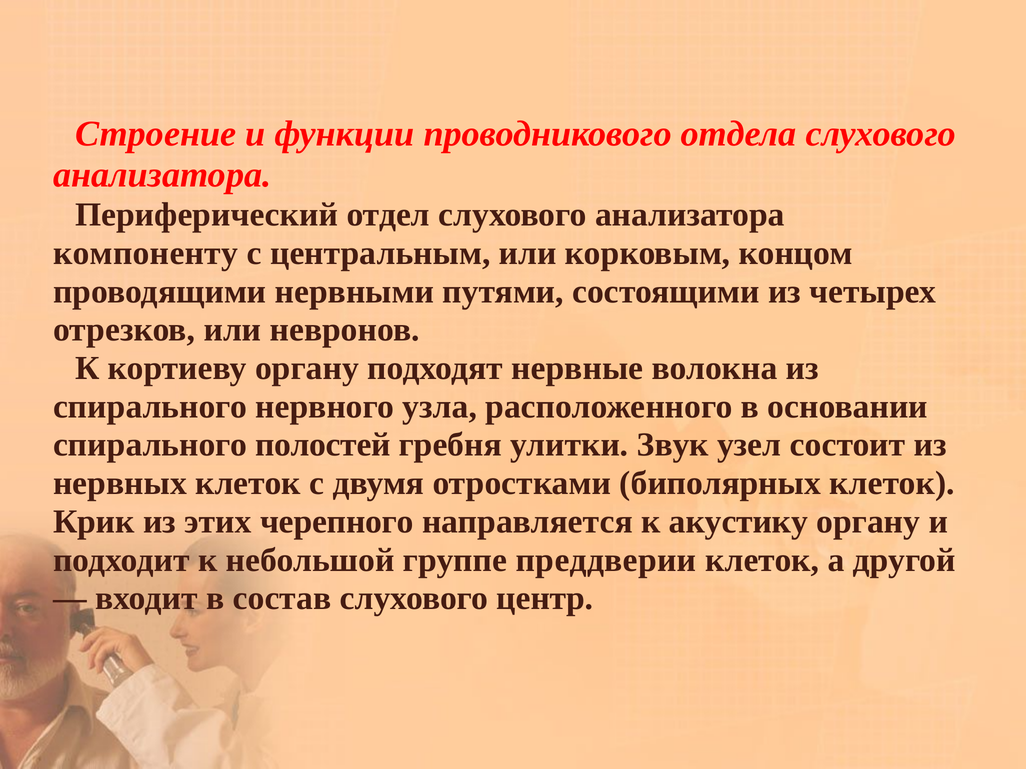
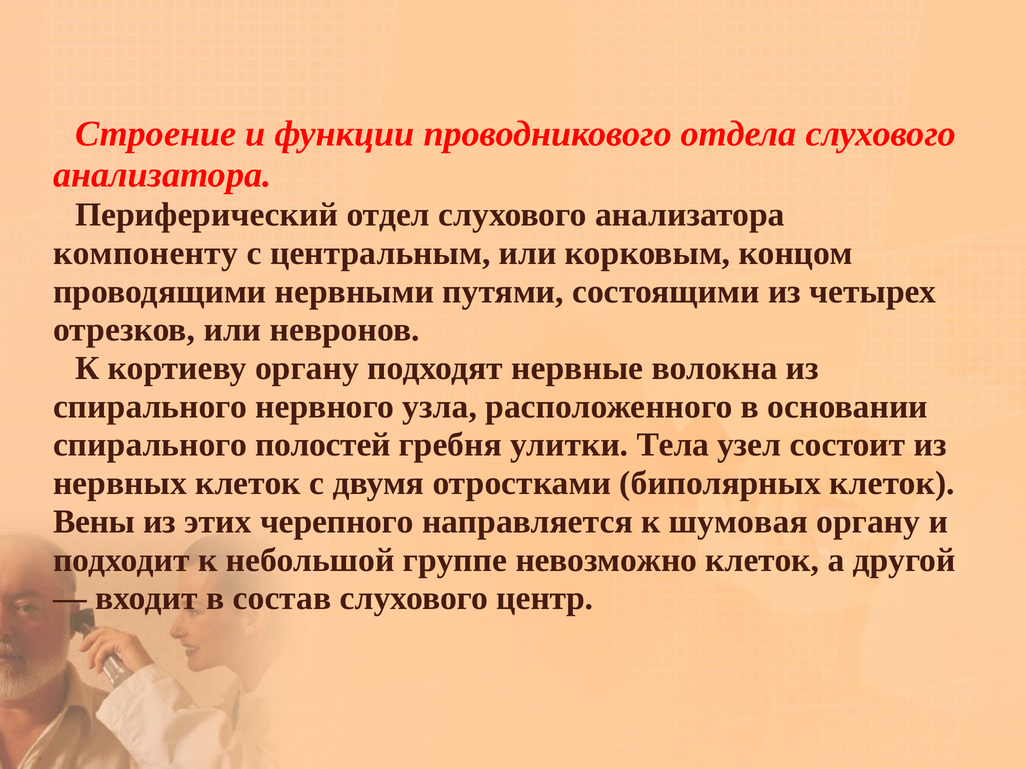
Звук: Звук -> Тела
Крик: Крик -> Вены
акустику: акустику -> шумовая
преддверии: преддверии -> невозможно
